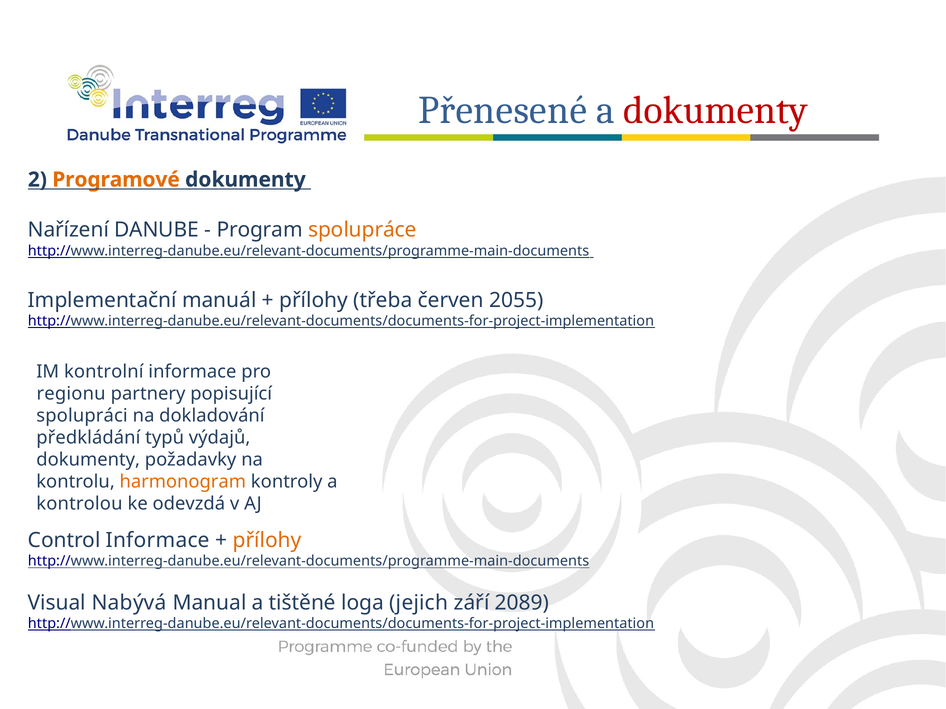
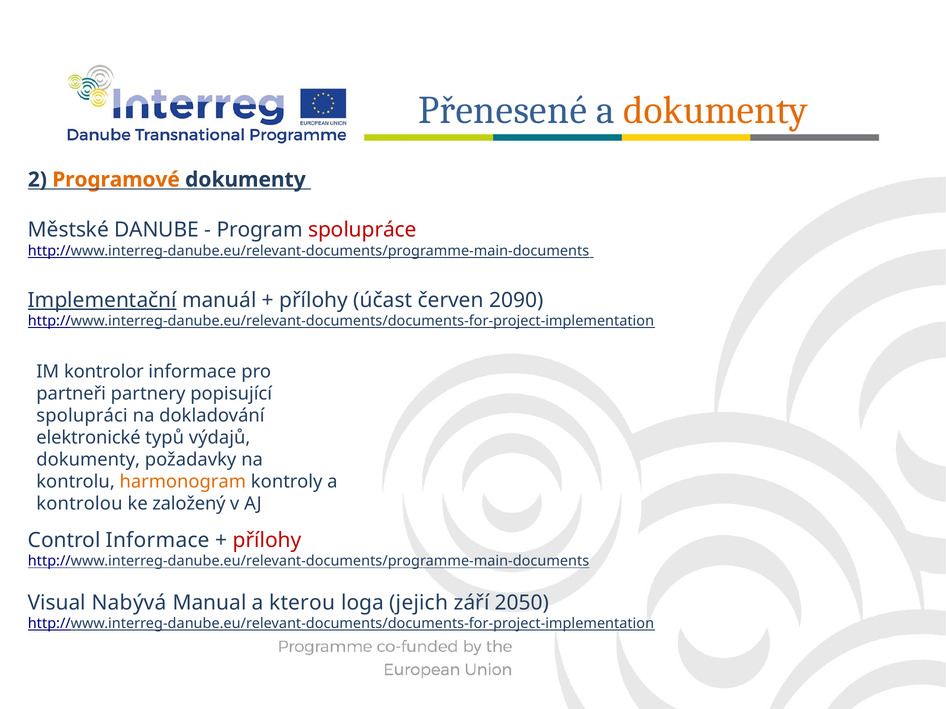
dokumenty at (716, 110) colour: red -> orange
Nařízení: Nařízení -> Městské
spolupráce colour: orange -> red
Implementační underline: none -> present
třeba: třeba -> účast
2055: 2055 -> 2090
kontrolní: kontrolní -> kontrolor
regionu: regionu -> partneři
předkládání: předkládání -> elektronické
odevzdá: odevzdá -> založený
přílohy at (267, 541) colour: orange -> red
tištěné: tištěné -> kterou
2089: 2089 -> 2050
